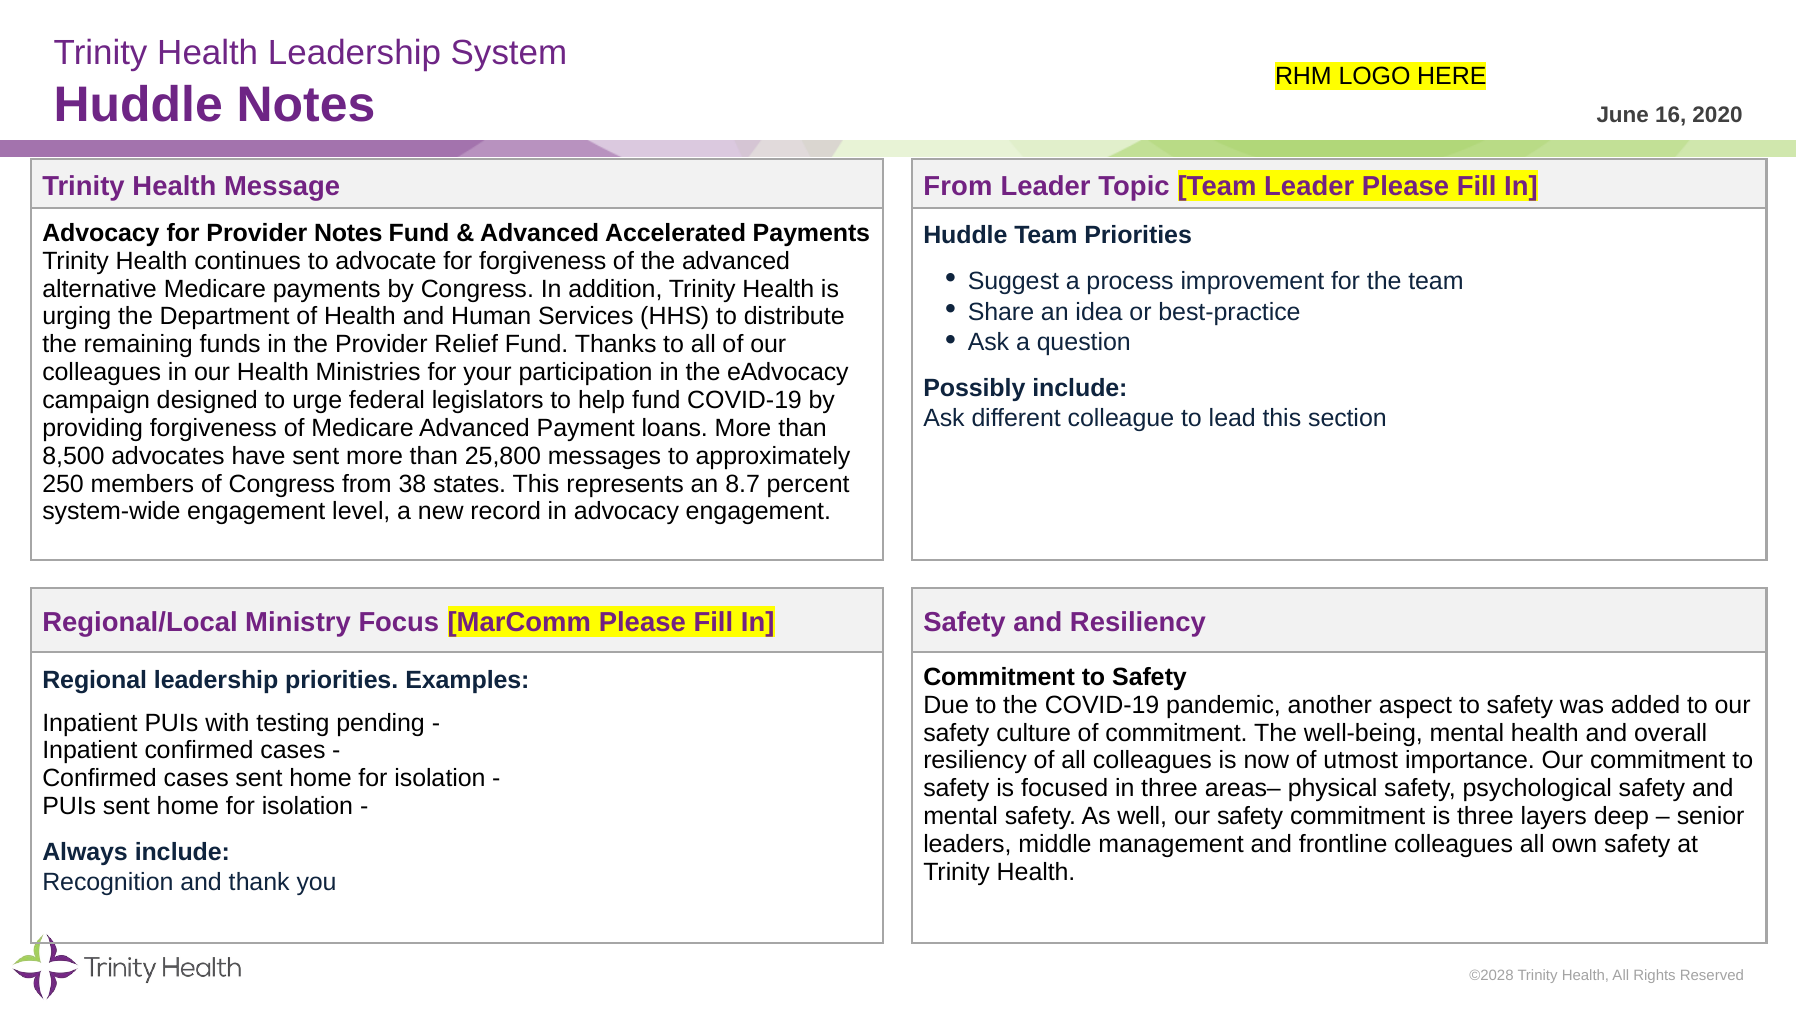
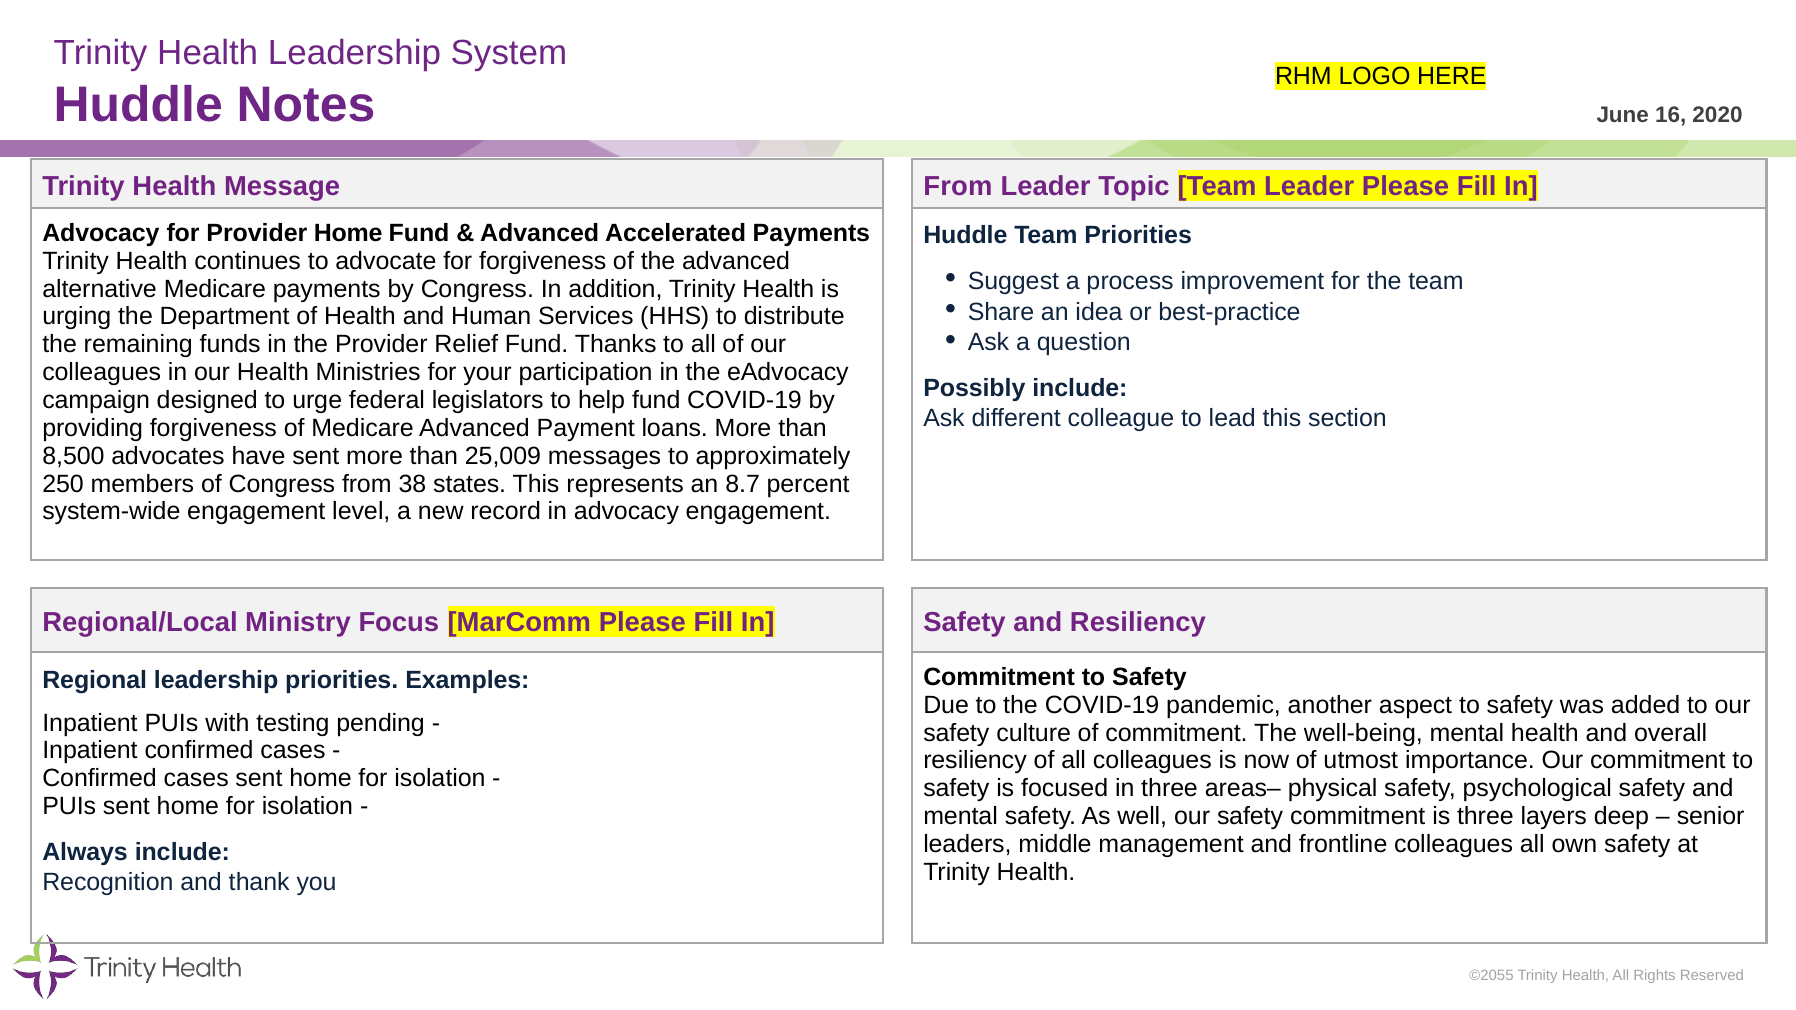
Provider Notes: Notes -> Home
25,800: 25,800 -> 25,009
©2028: ©2028 -> ©2055
